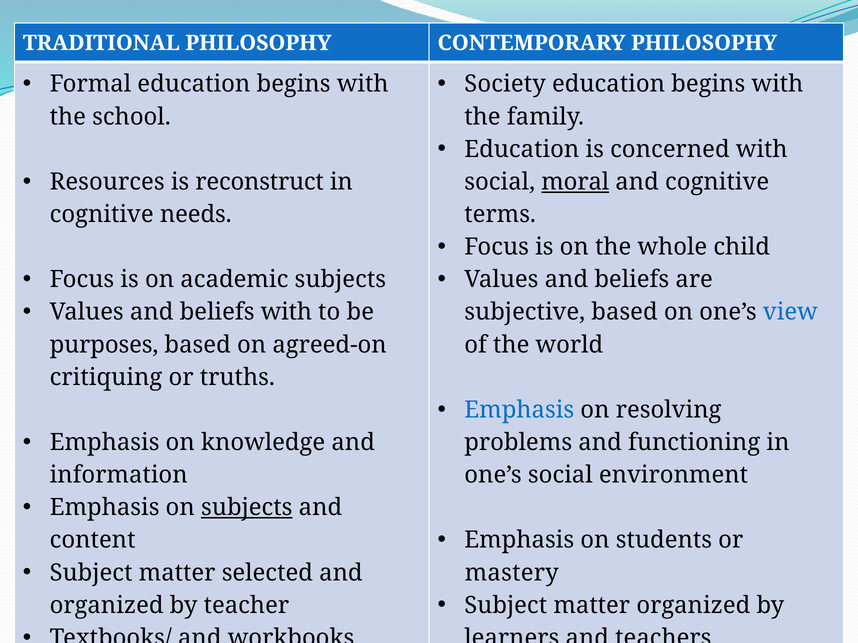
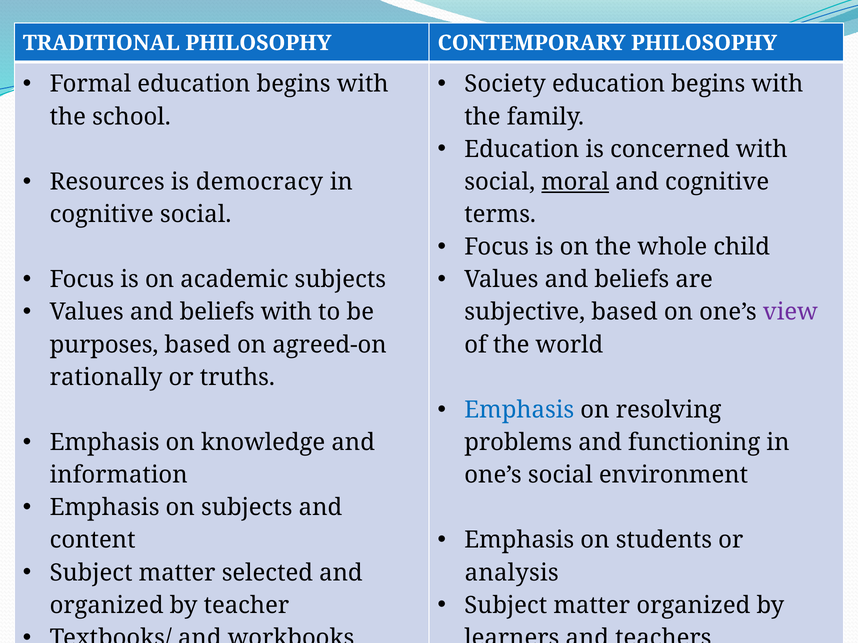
reconstruct: reconstruct -> democracy
cognitive needs: needs -> social
view colour: blue -> purple
critiquing: critiquing -> rationally
subjects at (247, 508) underline: present -> none
mastery: mastery -> analysis
